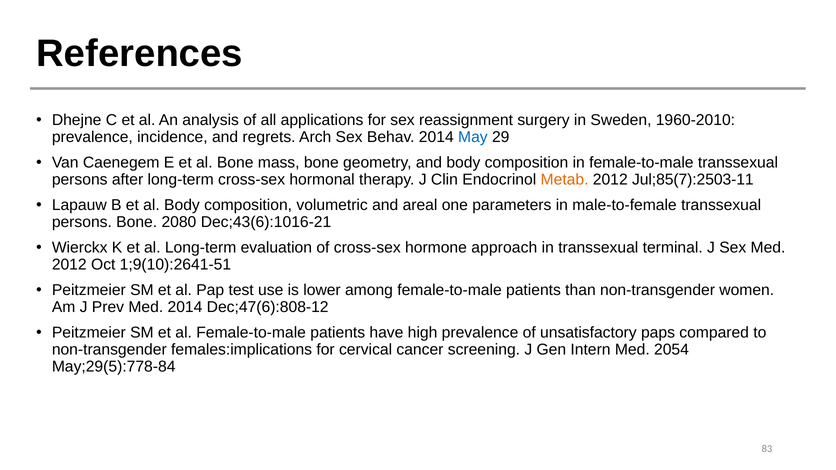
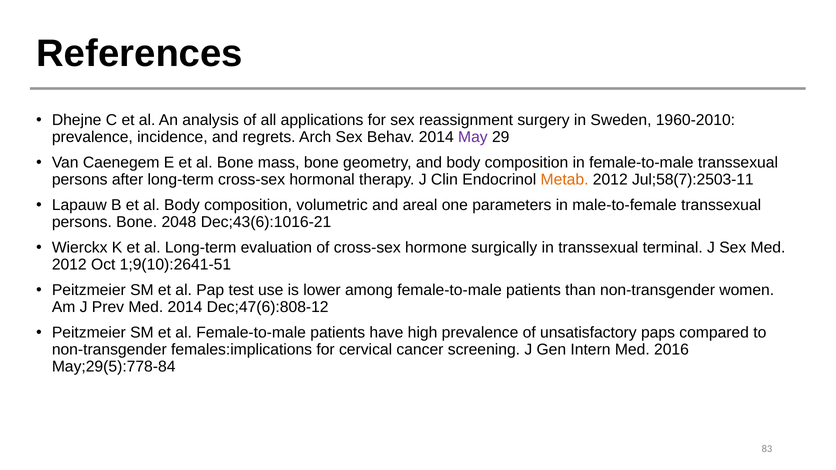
May colour: blue -> purple
Jul;85(7):2503-11: Jul;85(7):2503-11 -> Jul;58(7):2503-11
2080: 2080 -> 2048
approach: approach -> surgically
2054: 2054 -> 2016
